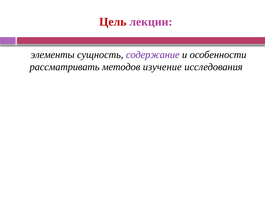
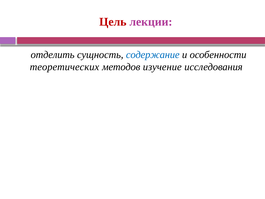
элементы: элементы -> отделить
содержание colour: purple -> blue
рассматривать: рассматривать -> теоретических
